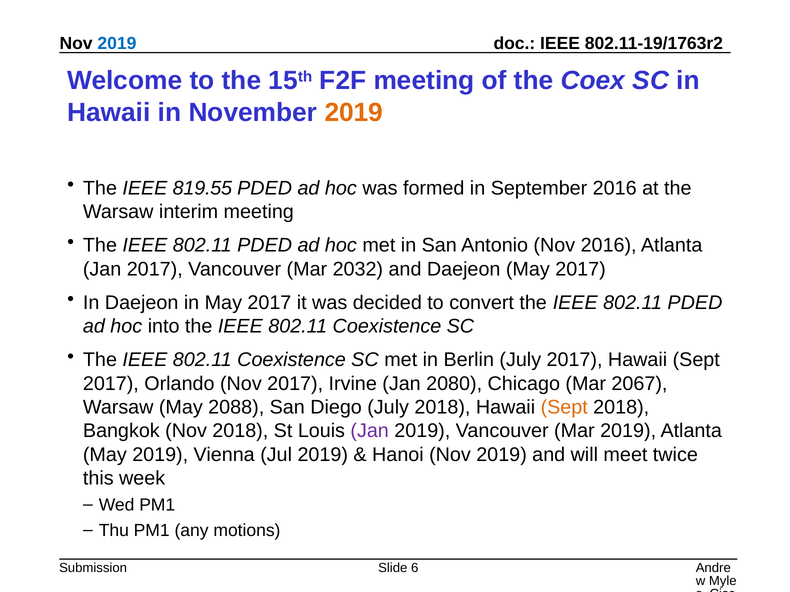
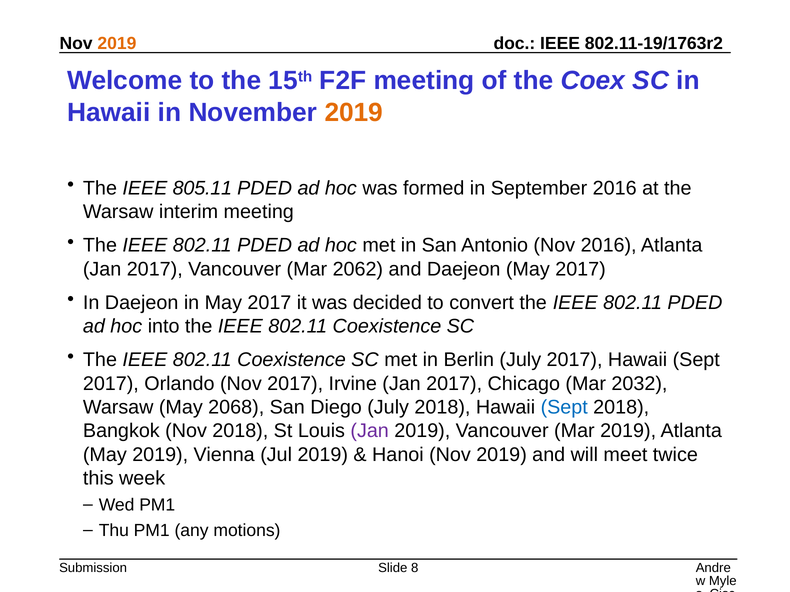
2019 at (117, 43) colour: blue -> orange
819.55: 819.55 -> 805.11
2032: 2032 -> 2062
Irvine Jan 2080: 2080 -> 2017
2067: 2067 -> 2032
2088: 2088 -> 2068
Sept at (564, 408) colour: orange -> blue
6: 6 -> 8
